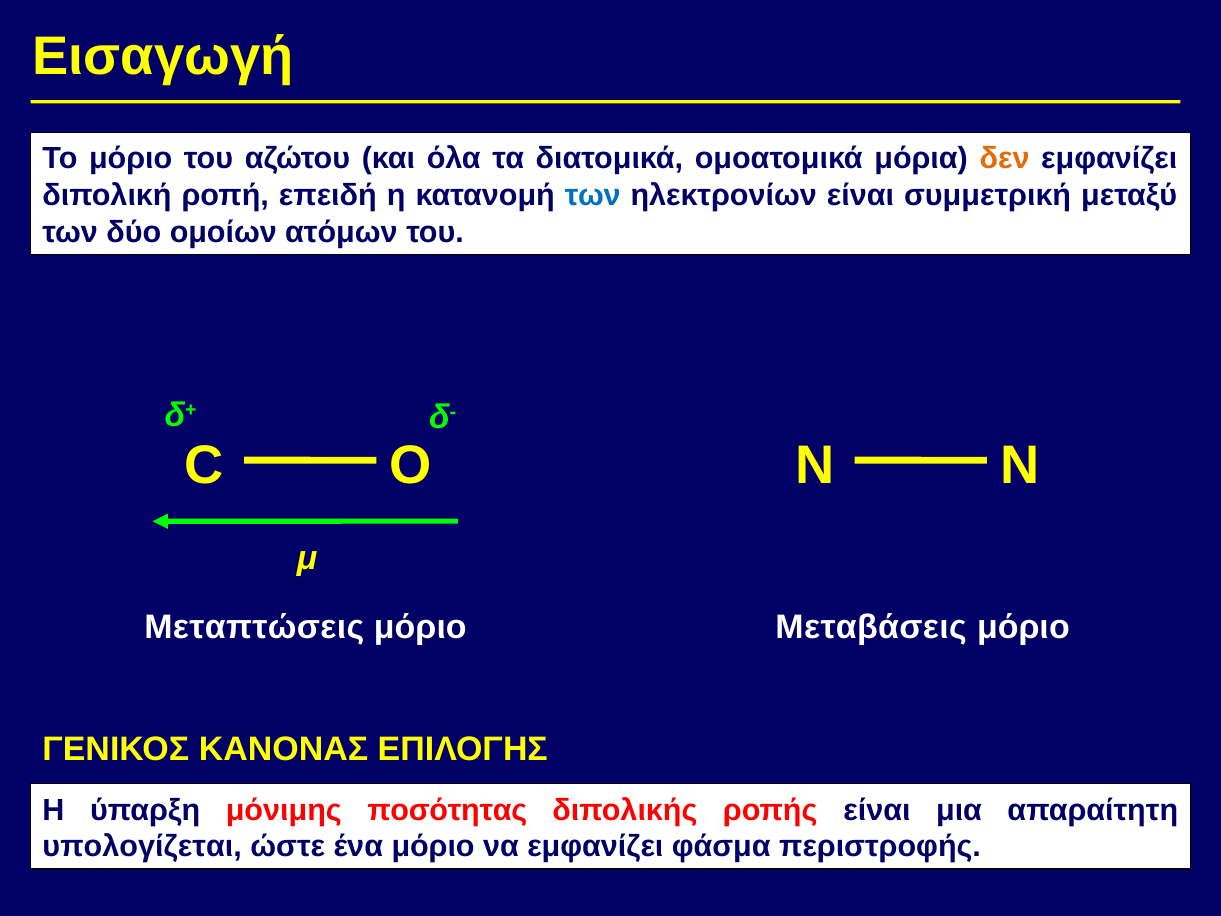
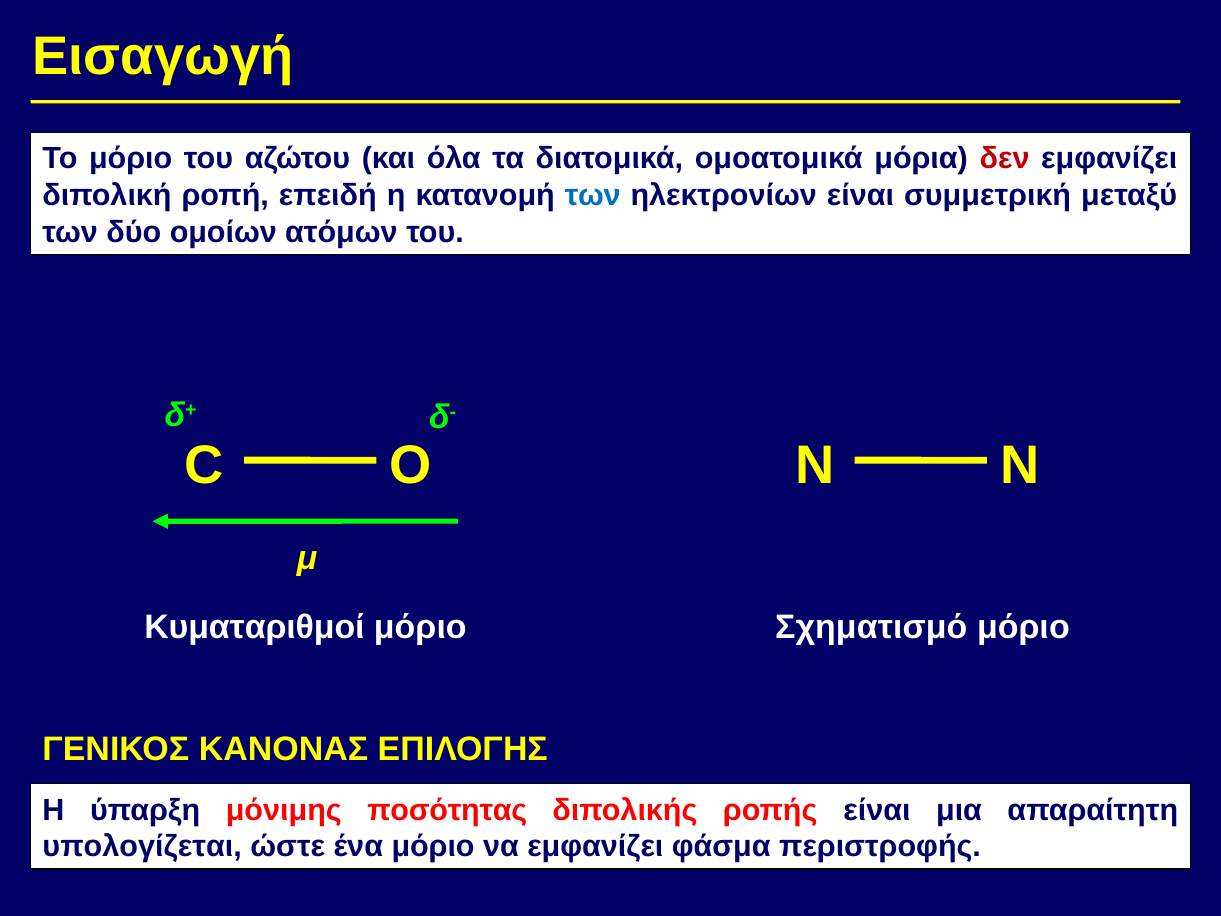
δεν colour: orange -> red
Μεταπτώσεις: Μεταπτώσεις -> Κυματαριθμοί
Μεταβάσεις: Μεταβάσεις -> Σχηματισμό
